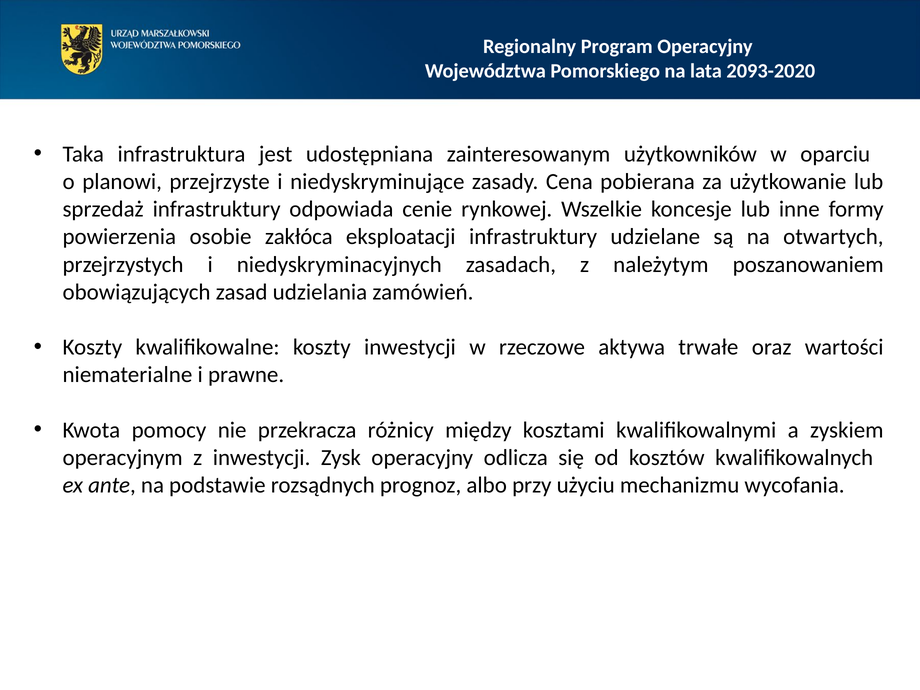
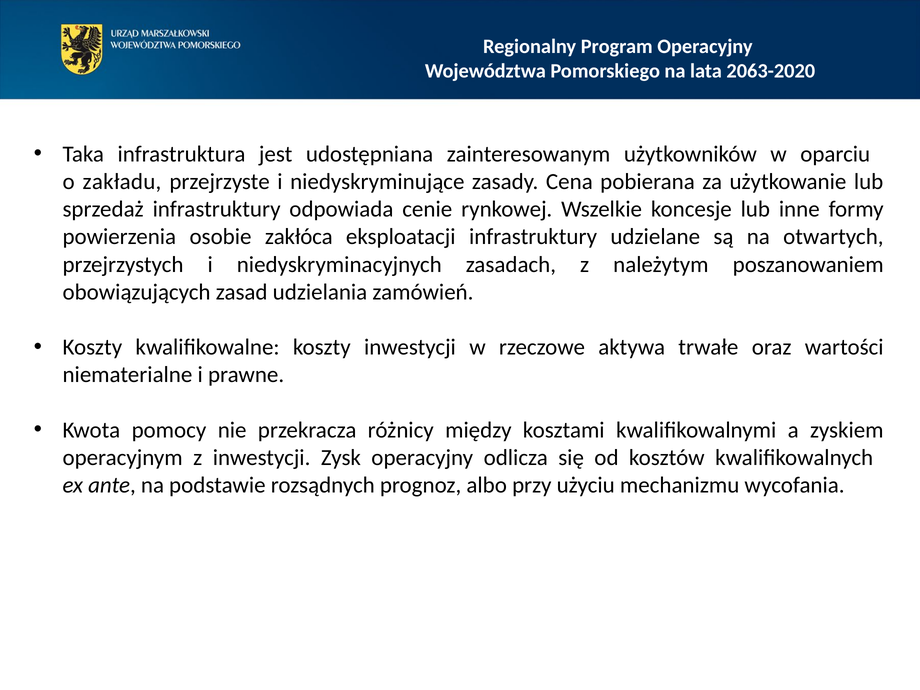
2093-2020: 2093-2020 -> 2063-2020
planowi: planowi -> zakładu
